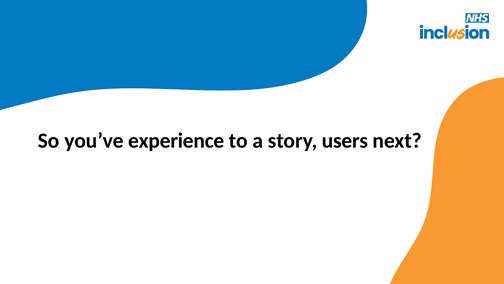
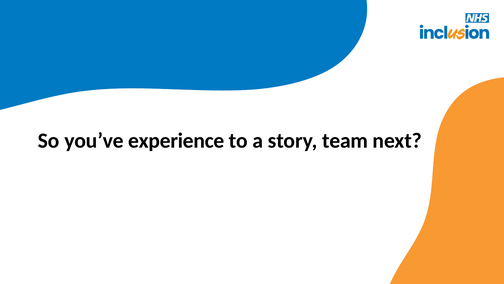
users: users -> team
